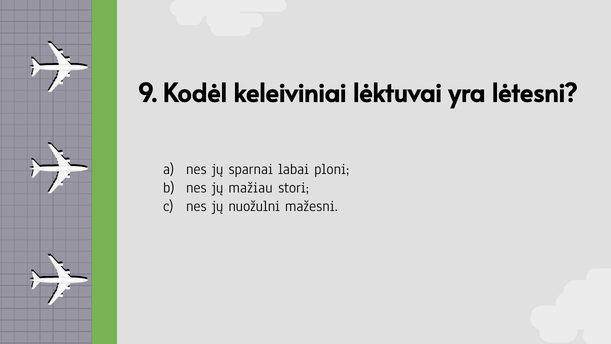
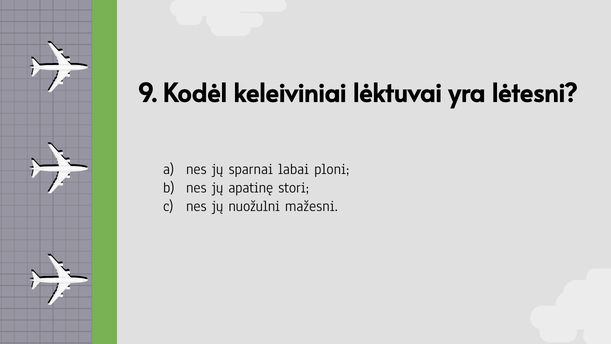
mažiau: mažiau -> apatinę
